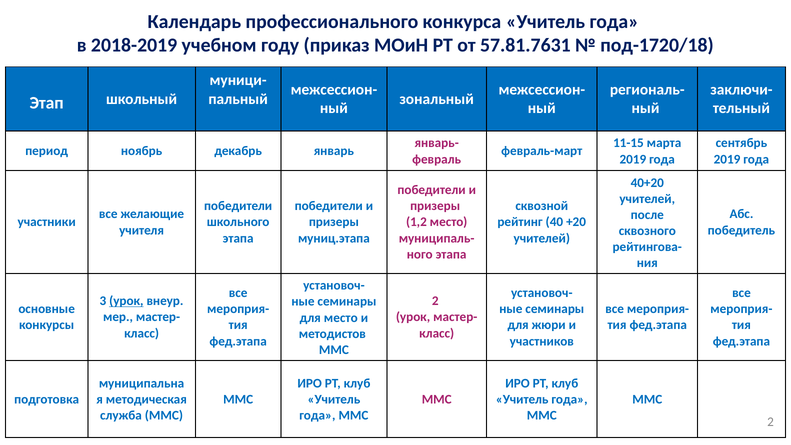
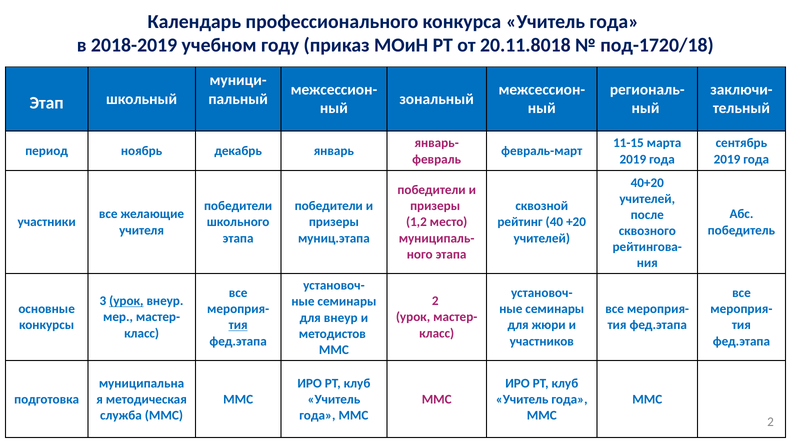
57.81.7631: 57.81.7631 -> 20.11.8018
для место: место -> внеур
тия at (238, 325) underline: none -> present
